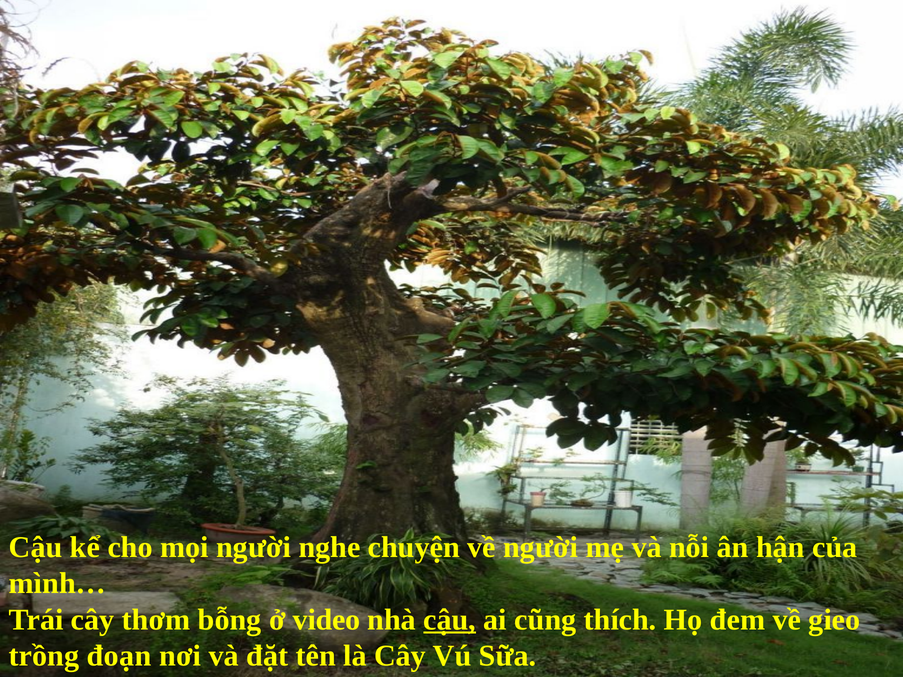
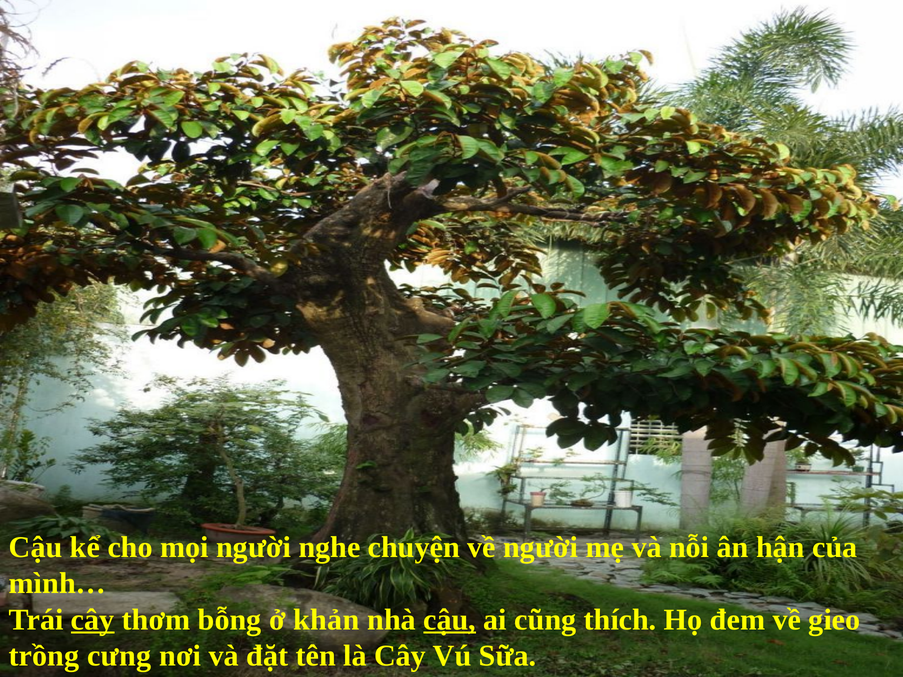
cây at (93, 620) underline: none -> present
video: video -> khản
đoạn: đoạn -> cưng
